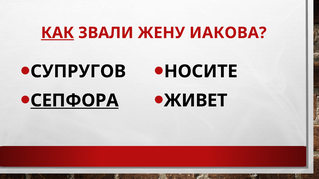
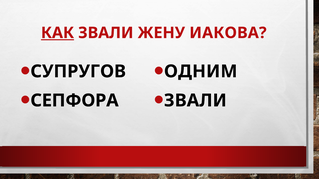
НОСИТЕ: НОСИТЕ -> ОДНИМ
СЕПФОРА underline: present -> none
ЖИВЕТ at (196, 101): ЖИВЕТ -> ЗВАЛИ
